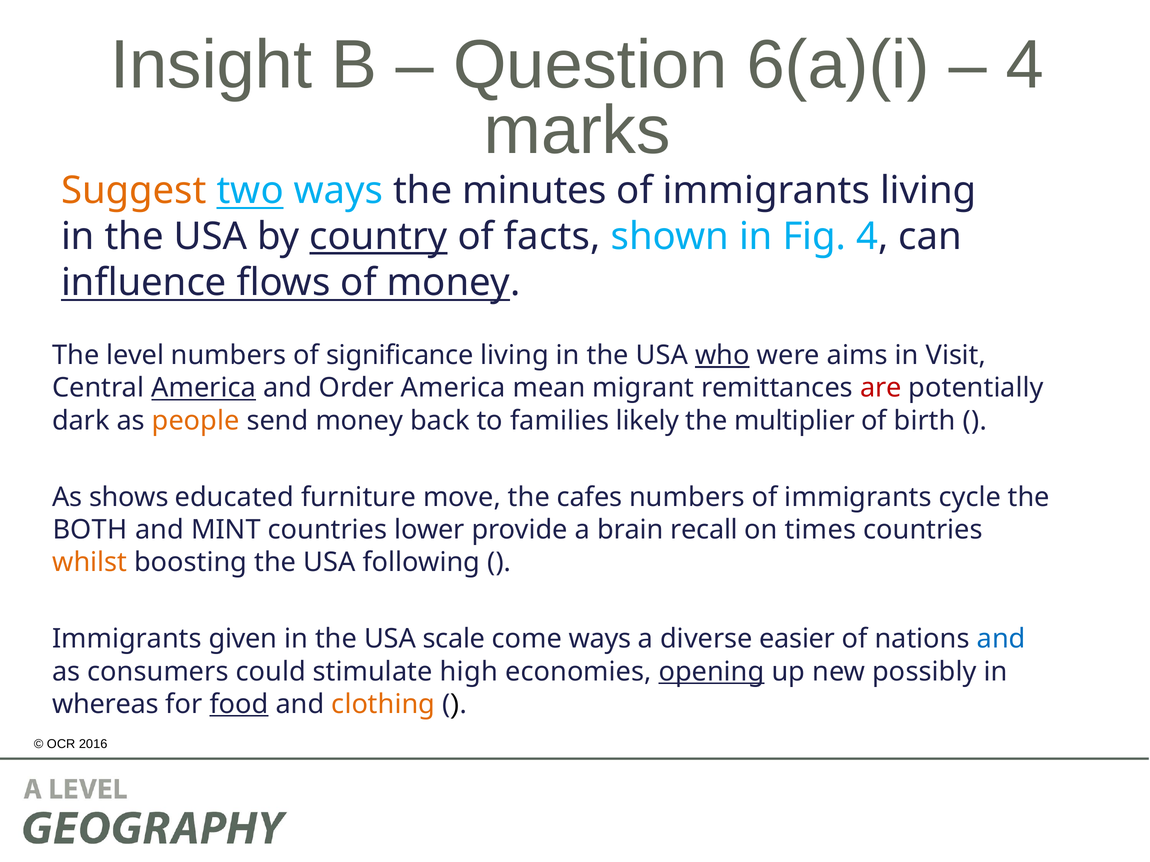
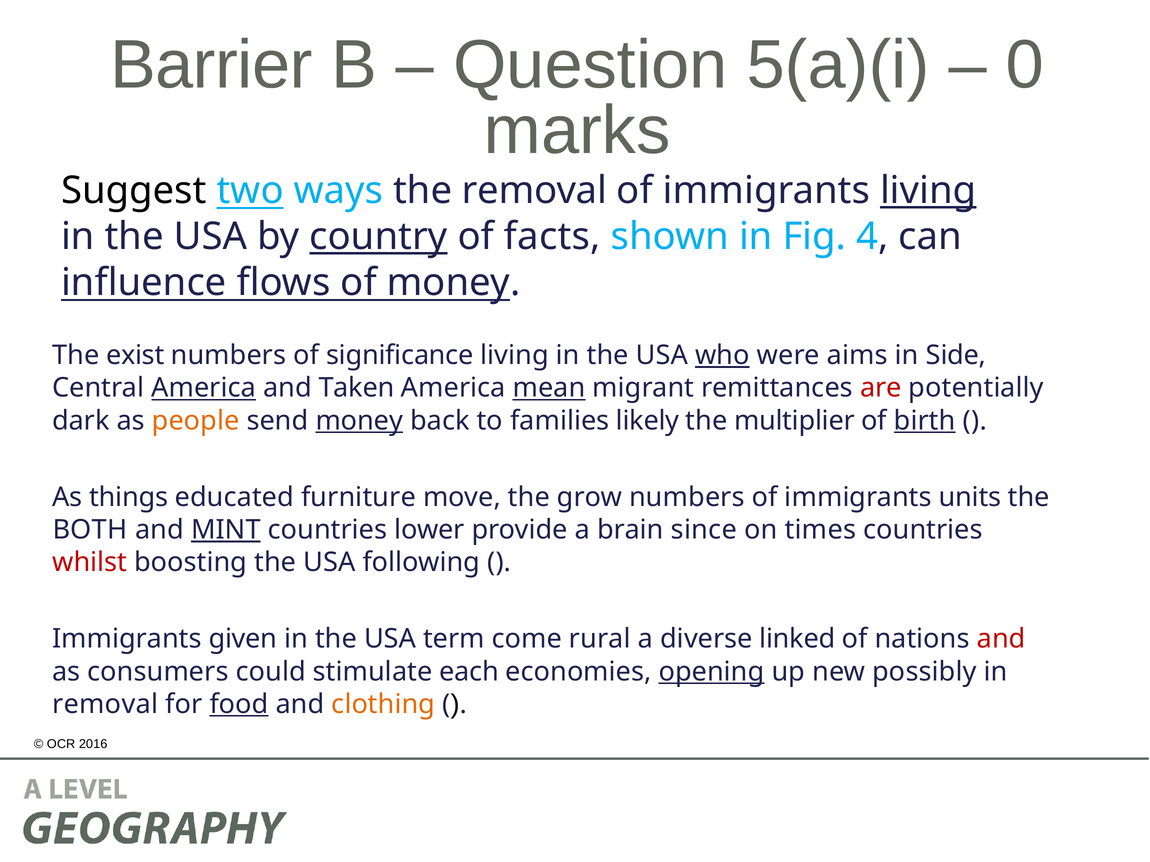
Insight: Insight -> Barrier
6(a)(i: 6(a)(i -> 5(a)(i
4 at (1025, 65): 4 -> 0
Suggest colour: orange -> black
the minutes: minutes -> removal
living at (928, 191) underline: none -> present
level: level -> exist
Visit: Visit -> Side
Order: Order -> Taken
mean underline: none -> present
money at (359, 421) underline: none -> present
birth underline: none -> present
shows: shows -> things
cafes: cafes -> grow
cycle: cycle -> units
MINT underline: none -> present
recall: recall -> since
whilst colour: orange -> red
scale: scale -> term
come ways: ways -> rural
easier: easier -> linked
and at (1001, 639) colour: blue -> red
high: high -> each
whereas at (105, 705): whereas -> removal
